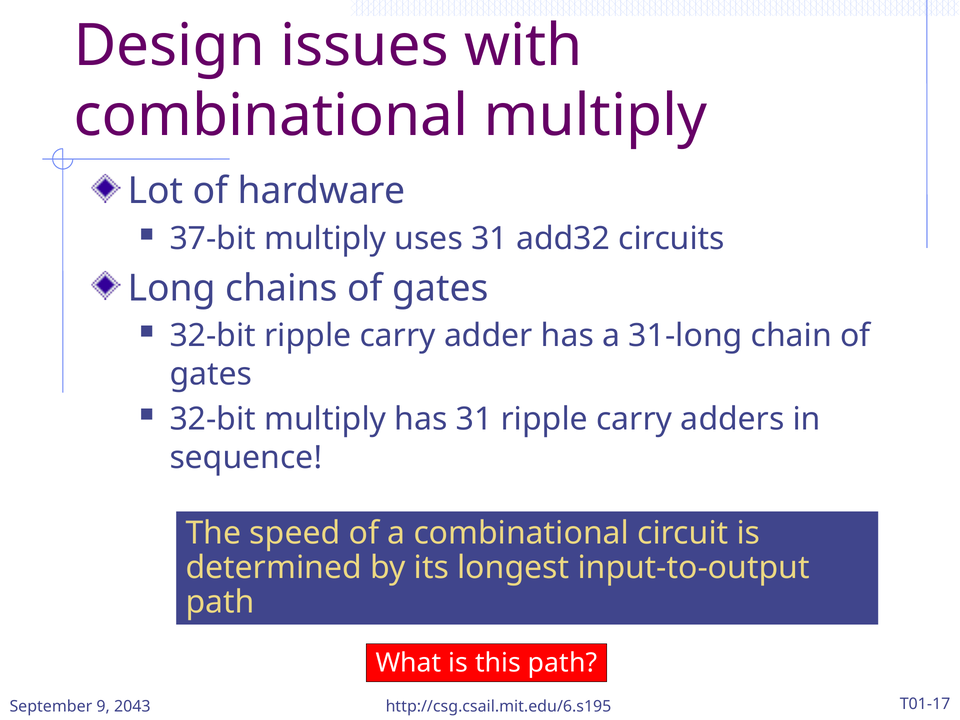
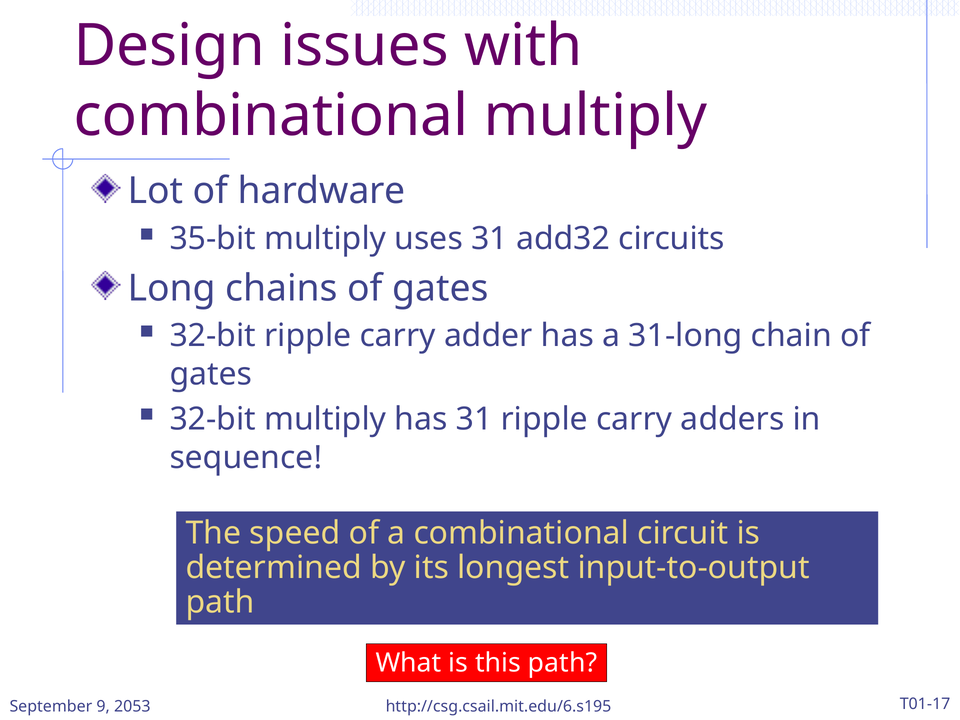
37-bit: 37-bit -> 35-bit
2043: 2043 -> 2053
